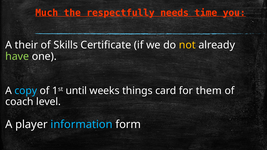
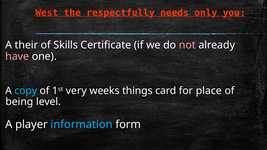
Much: Much -> West
time: time -> only
not colour: yellow -> pink
have colour: light green -> pink
until: until -> very
them: them -> place
coach: coach -> being
